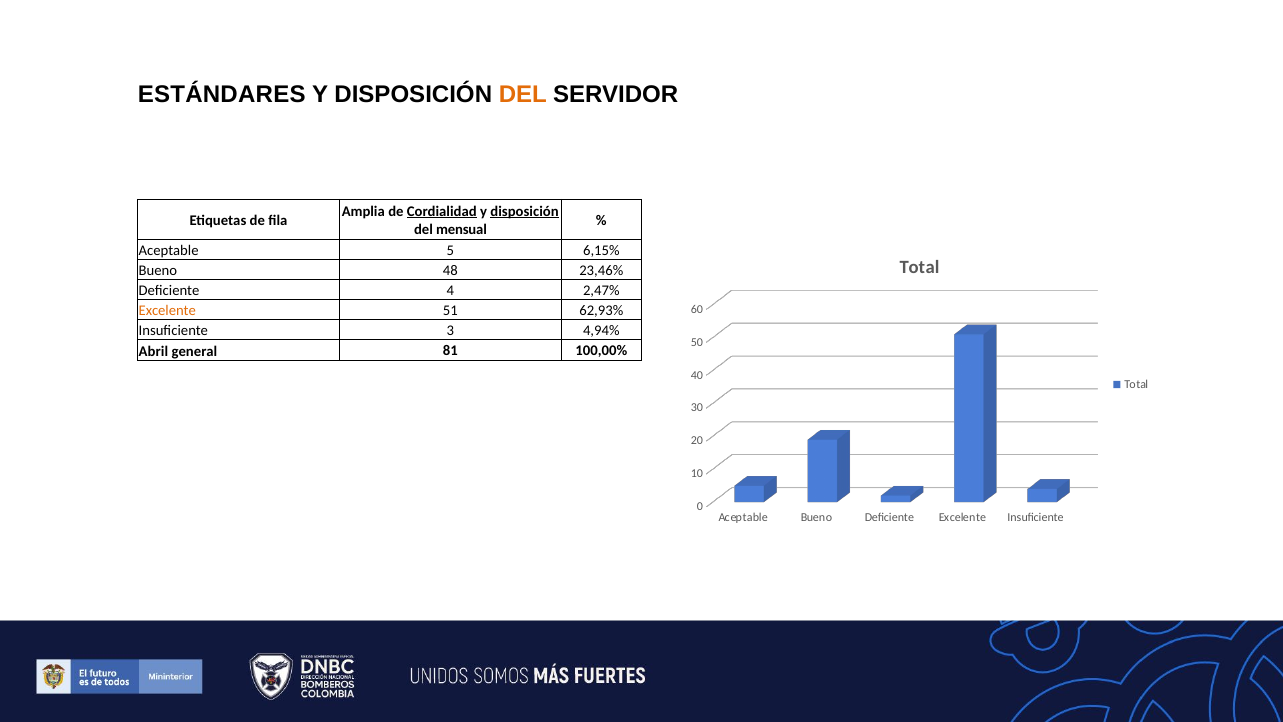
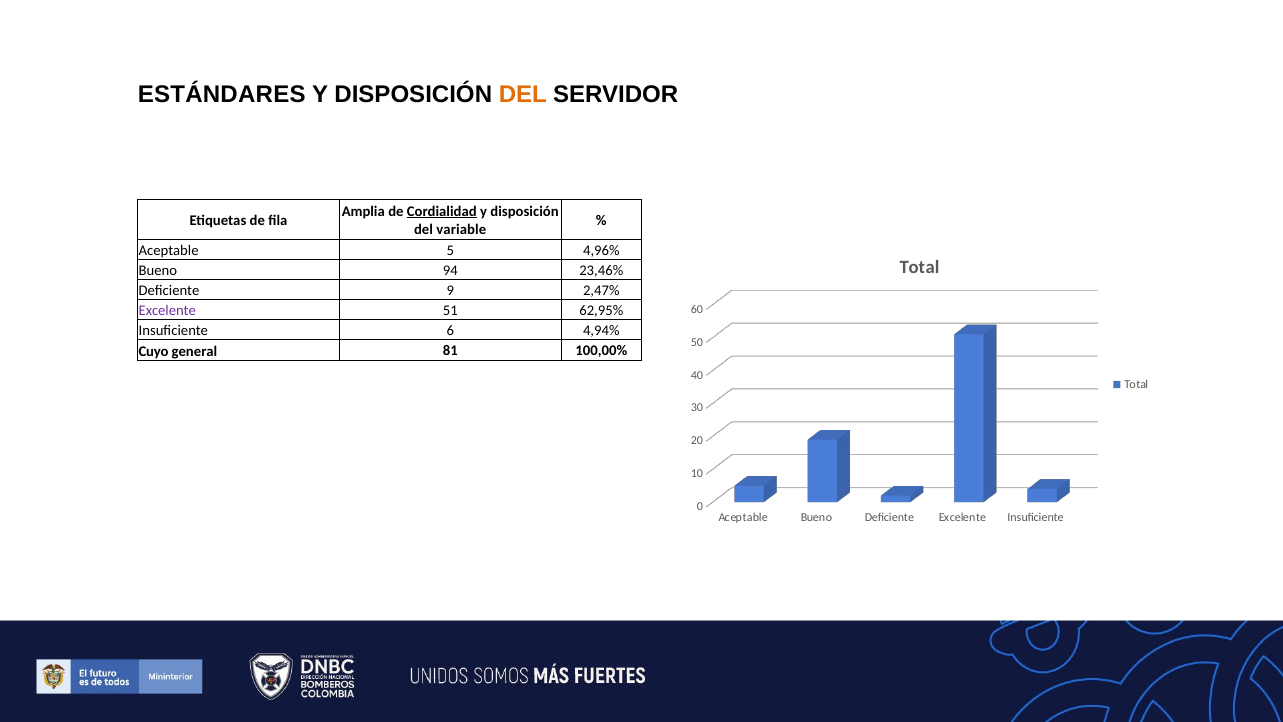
disposición at (525, 211) underline: present -> none
mensual: mensual -> variable
6,15%: 6,15% -> 4,96%
48: 48 -> 94
4: 4 -> 9
Excelente at (167, 311) colour: orange -> purple
62,93%: 62,93% -> 62,95%
3: 3 -> 6
Abril: Abril -> Cuyo
